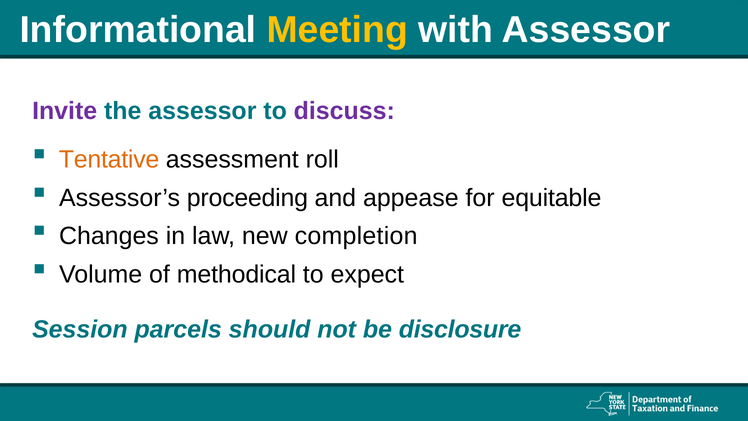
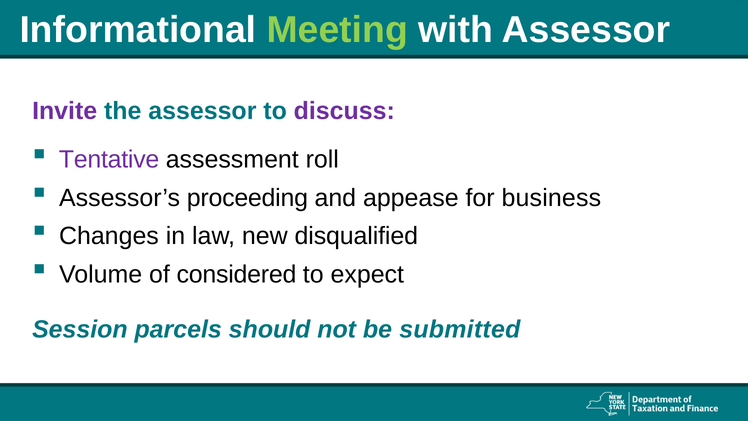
Meeting colour: yellow -> light green
Tentative colour: orange -> purple
equitable: equitable -> business
completion: completion -> disqualified
methodical: methodical -> considered
disclosure: disclosure -> submitted
